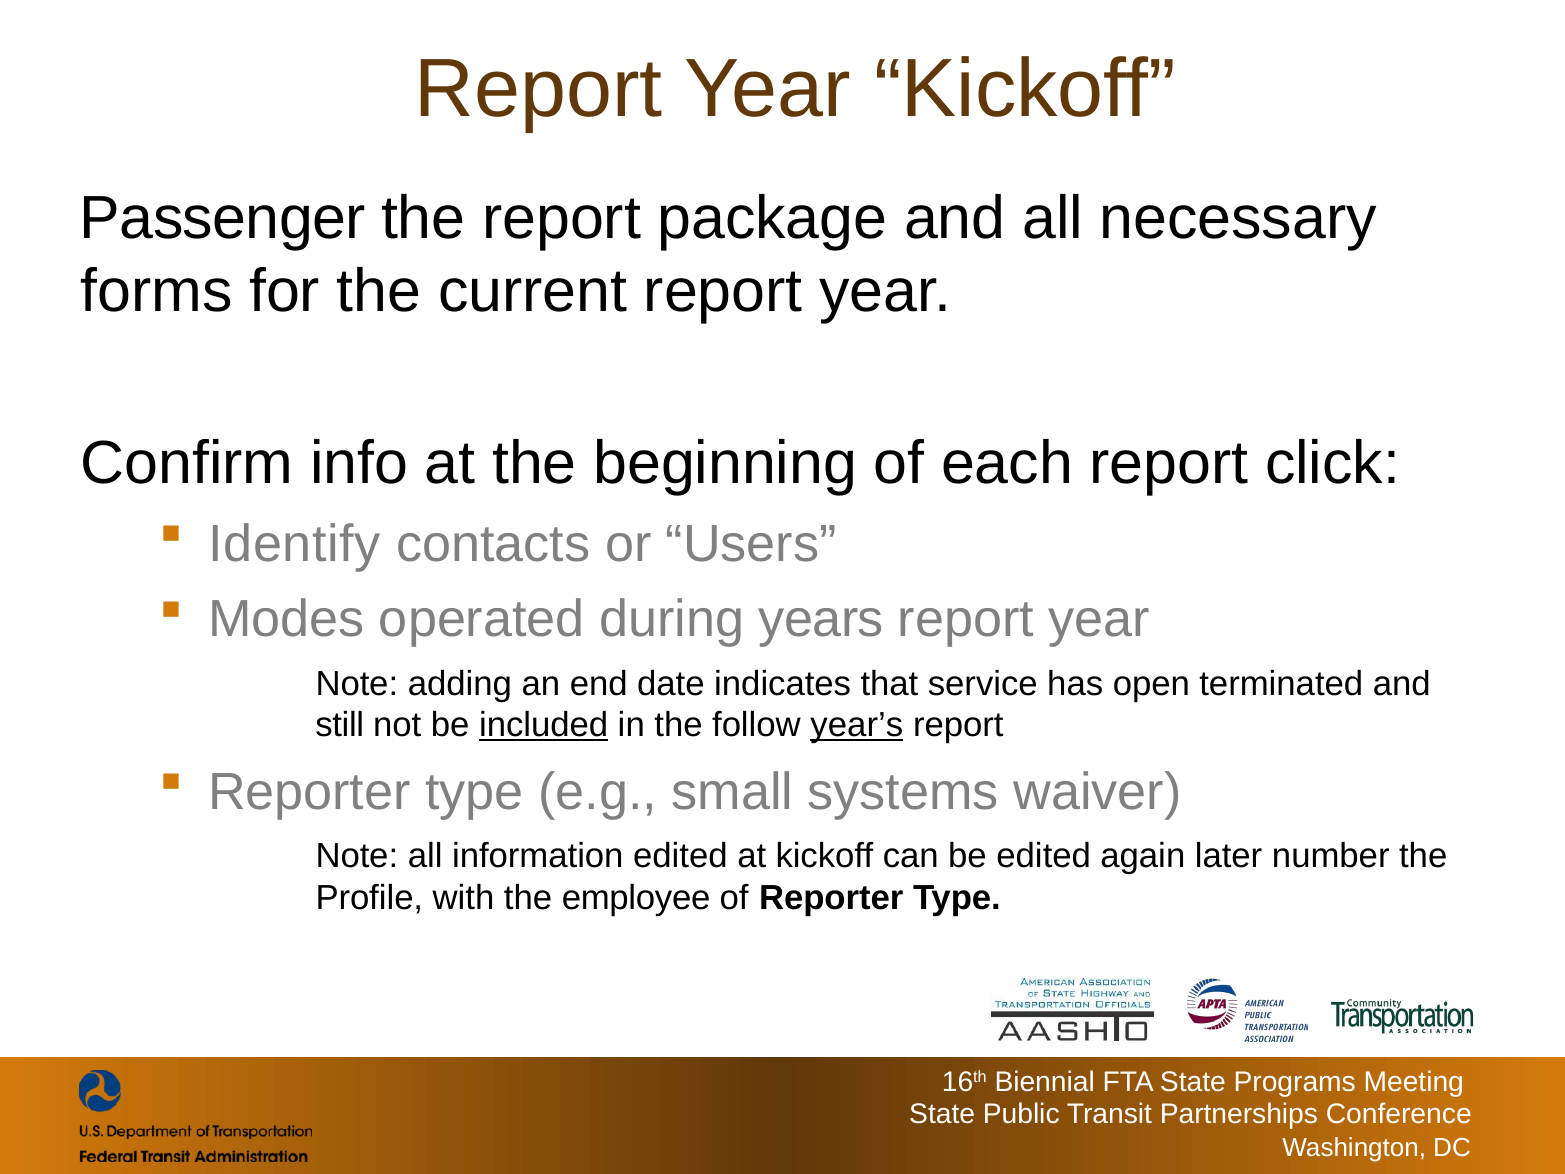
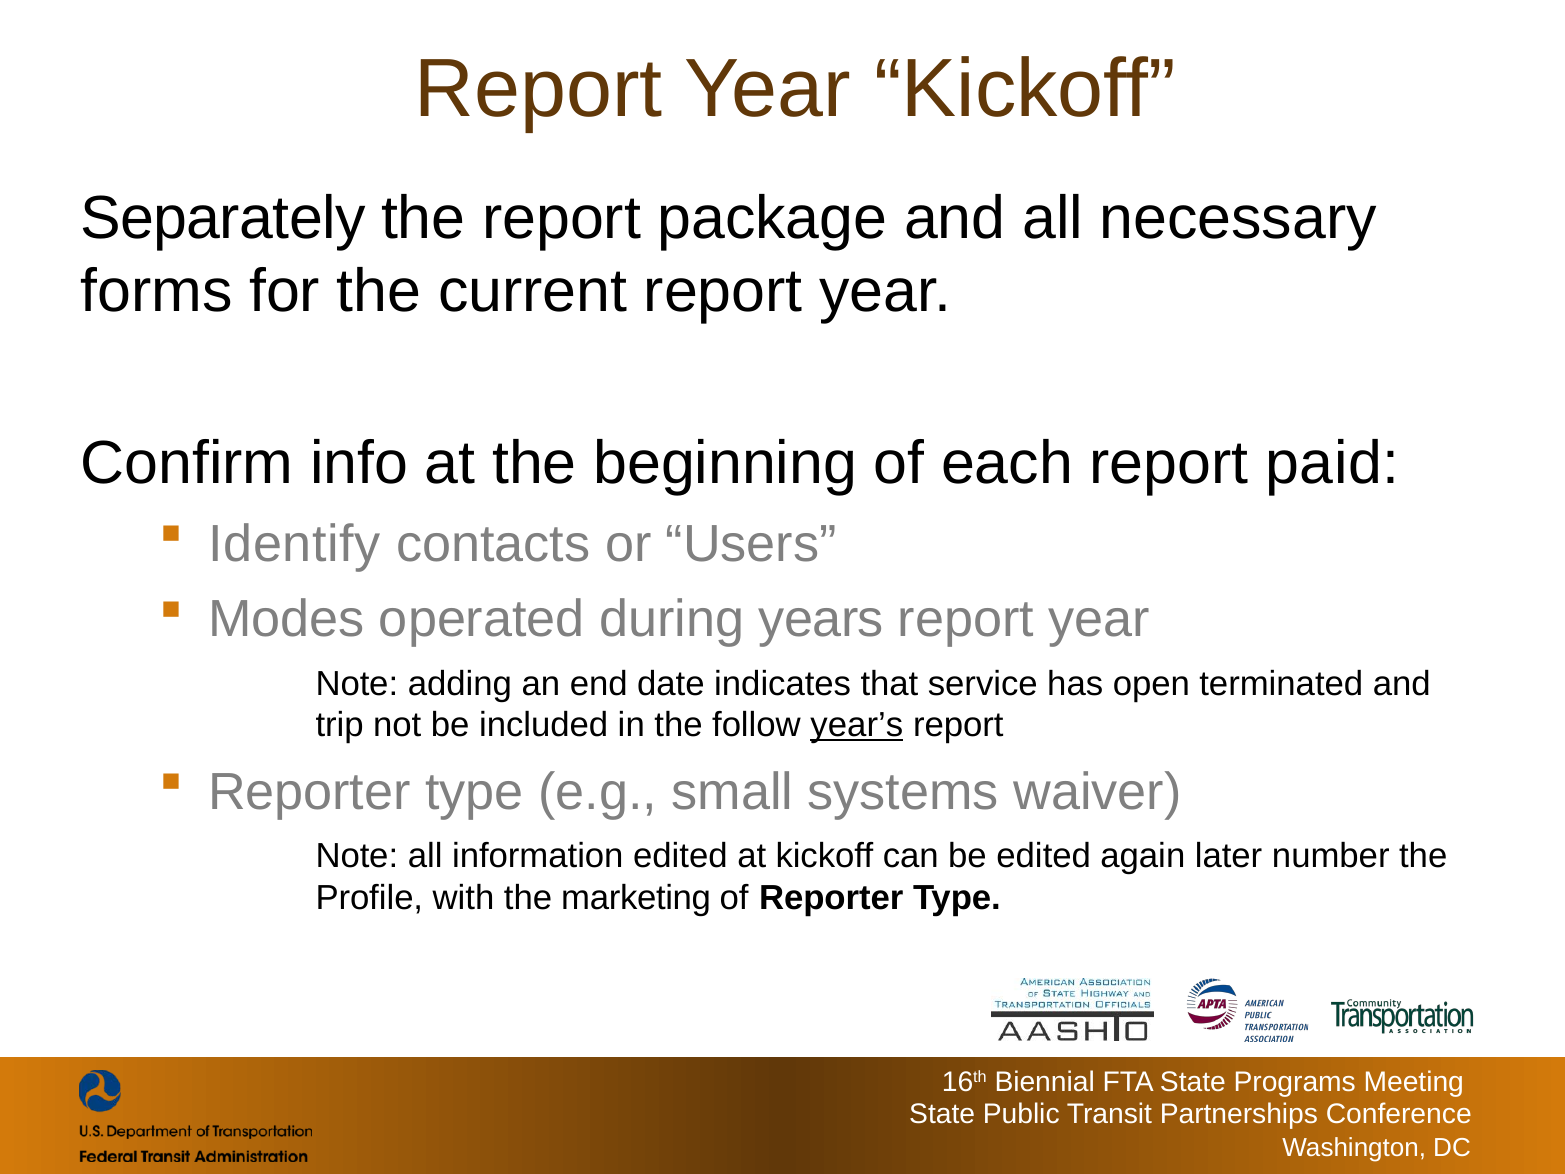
Passenger: Passenger -> Separately
click: click -> paid
still: still -> trip
included underline: present -> none
employee: employee -> marketing
